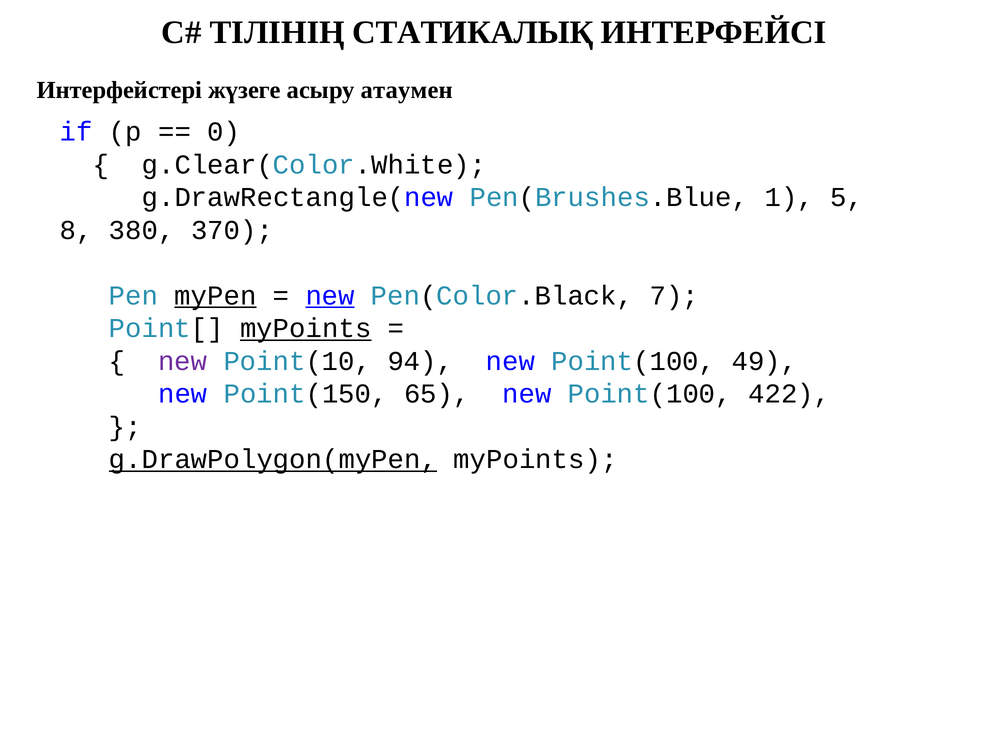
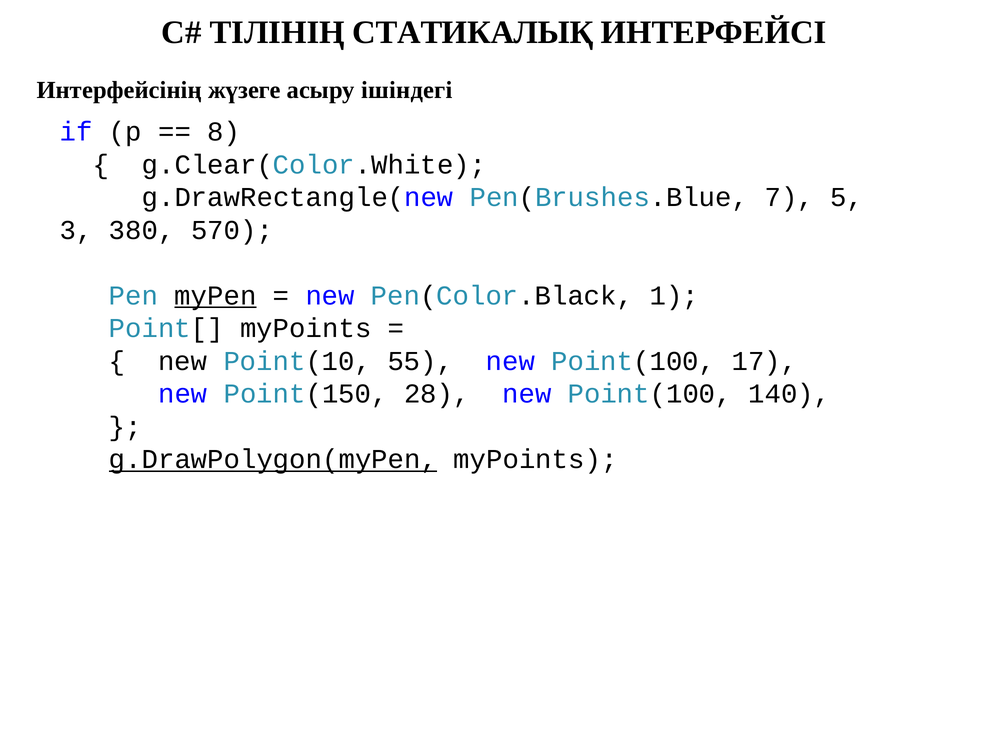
Интерфейстері: Интерфейстері -> Интерфейсінің
атаумен: атаумен -> ішіндегі
0: 0 -> 8
1: 1 -> 7
8: 8 -> 3
370: 370 -> 570
new at (330, 295) underline: present -> none
7: 7 -> 1
myPoints at (306, 328) underline: present -> none
new at (183, 361) colour: purple -> black
94: 94 -> 55
49: 49 -> 17
65: 65 -> 28
422: 422 -> 140
